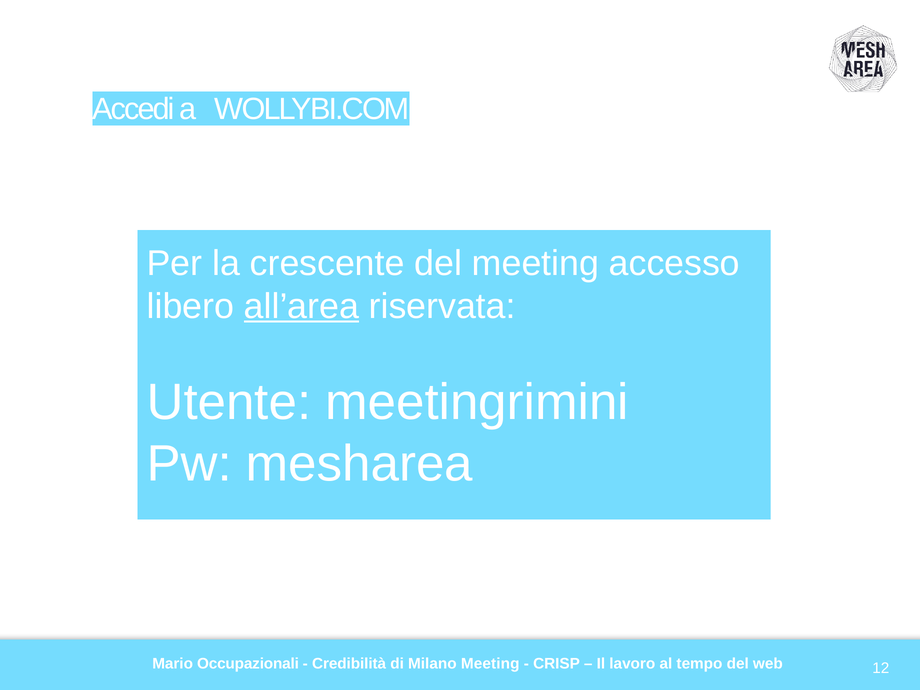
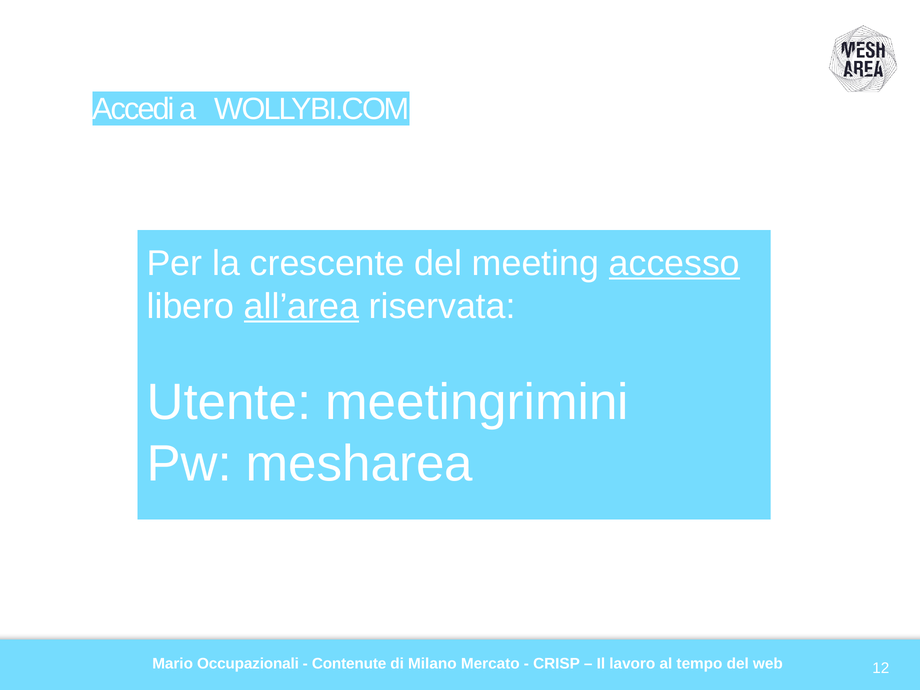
accesso underline: none -> present
Credibilità: Credibilità -> Contenute
Milano Meeting: Meeting -> Mercato
